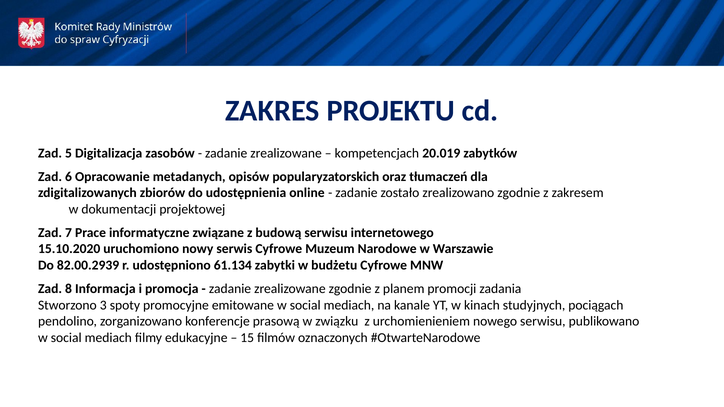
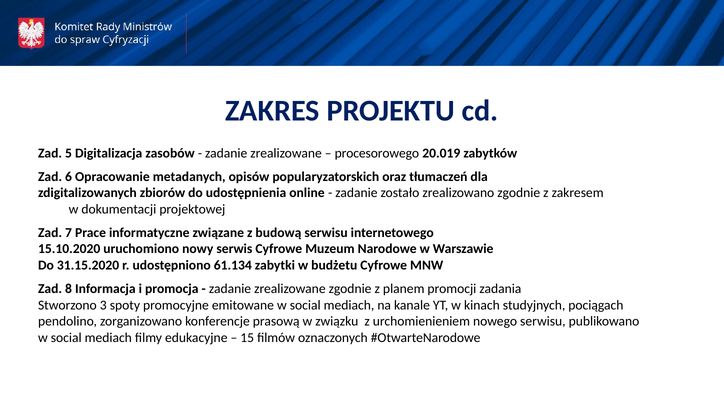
kompetencjach: kompetencjach -> procesorowego
82.00.2939: 82.00.2939 -> 31.15.2020
